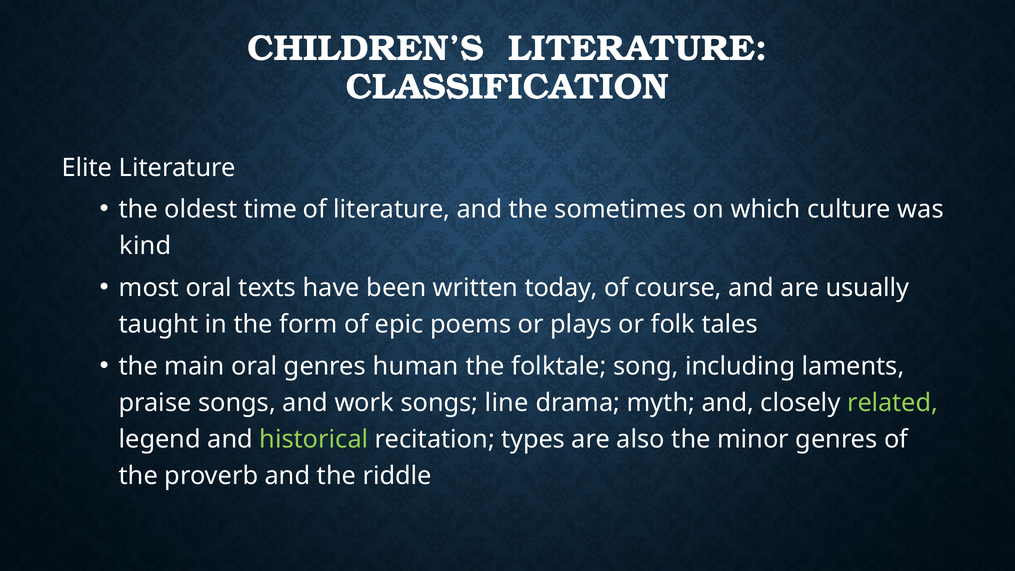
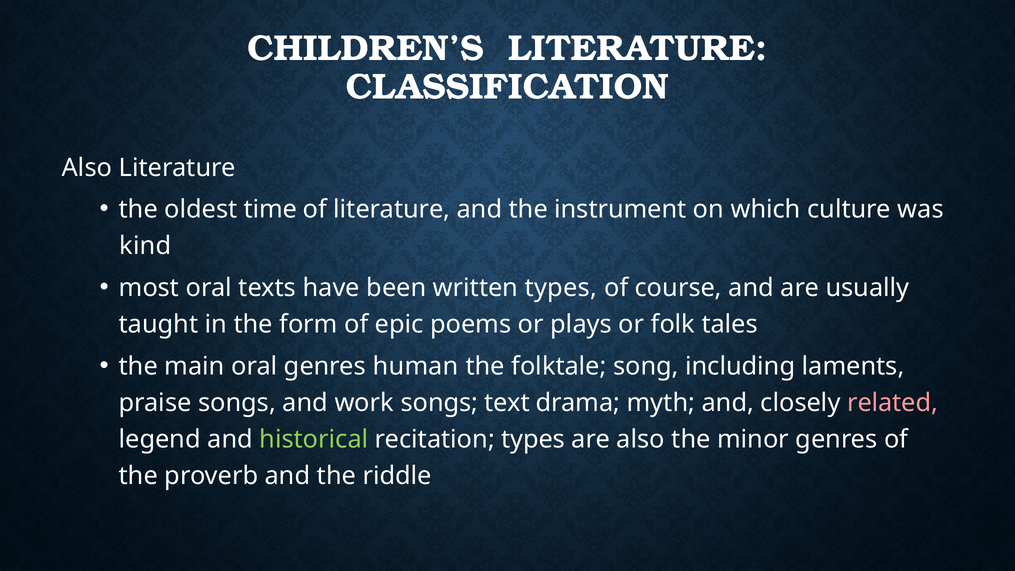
Elite at (87, 168): Elite -> Also
sometimes: sometimes -> instrument
written today: today -> types
line: line -> text
related colour: light green -> pink
